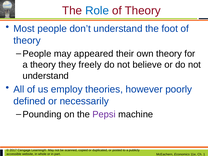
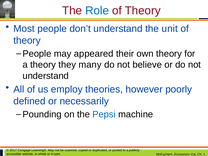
foot: foot -> unit
freely: freely -> many
Pepsi colour: purple -> blue
